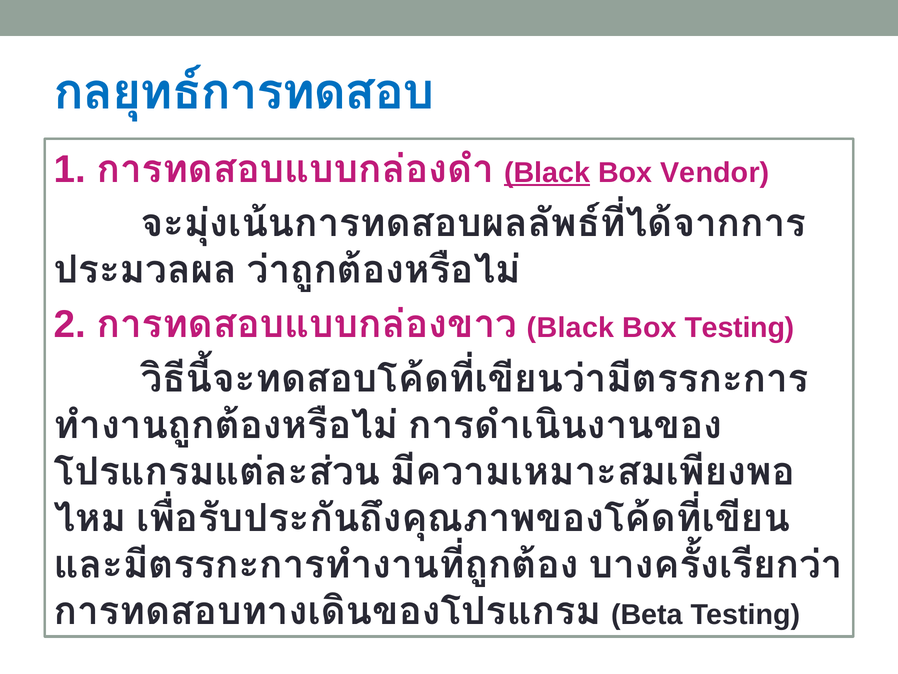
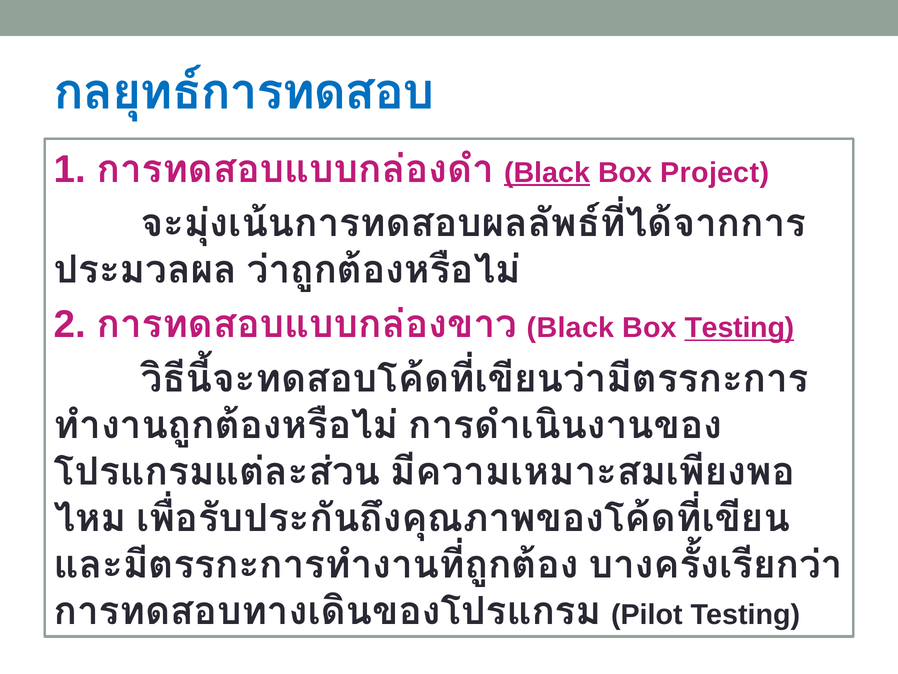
Vendor: Vendor -> Project
Testing at (739, 328) underline: none -> present
Beta: Beta -> Pilot
